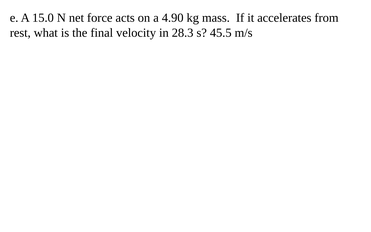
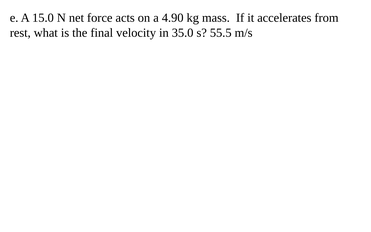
28.3: 28.3 -> 35.0
45.5: 45.5 -> 55.5
